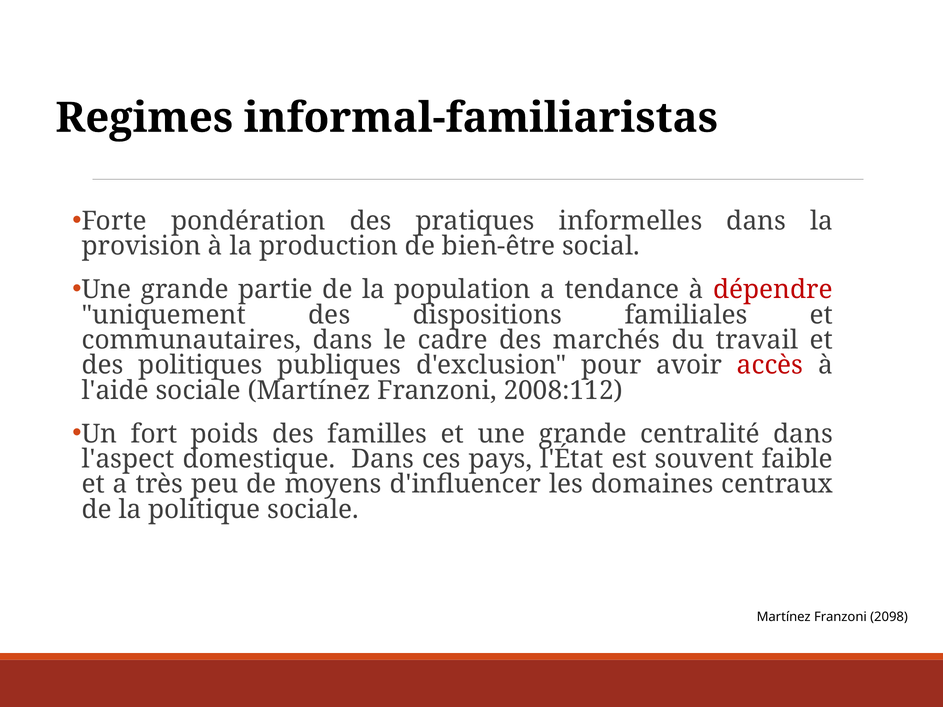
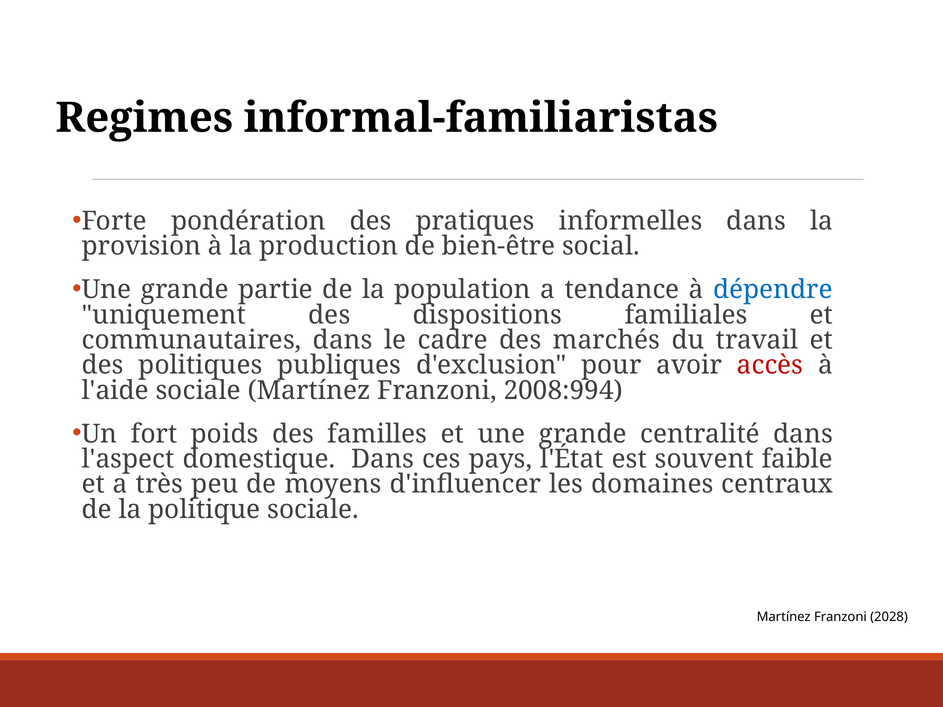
dépendre colour: red -> blue
2008:112: 2008:112 -> 2008:994
2098: 2098 -> 2028
